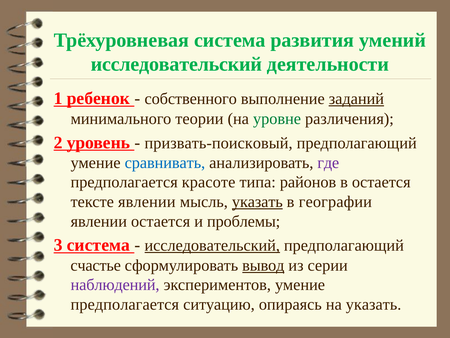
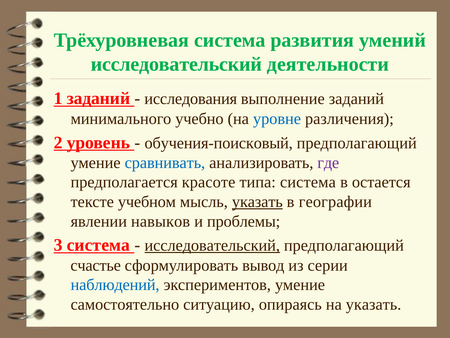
1 ребенок: ребенок -> заданий
собственного: собственного -> исследования
заданий at (356, 99) underline: present -> none
теории: теории -> учебно
уровне colour: green -> blue
призвать-поисковый: призвать-поисковый -> обучения-поисковый
типа районов: районов -> система
тексте явлении: явлении -> учебном
явлении остается: остается -> навыков
вывод underline: present -> none
наблюдений colour: purple -> blue
предполагается at (125, 304): предполагается -> самостоятельно
